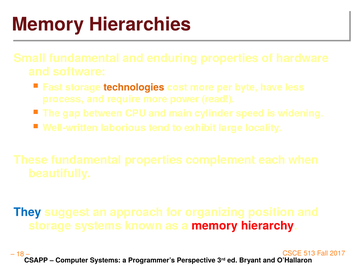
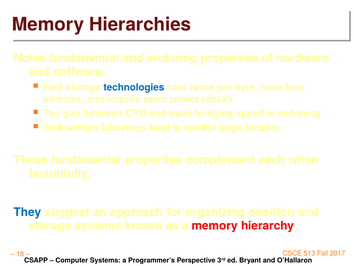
Small: Small -> Notes
technologies colour: orange -> blue
process: process -> address
read: read -> data
cylinder: cylinder -> bridging
